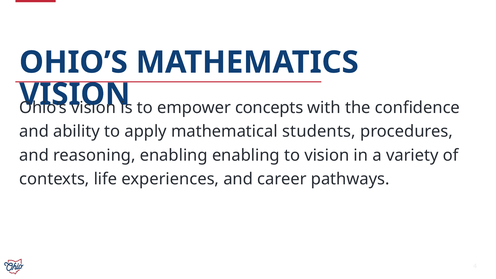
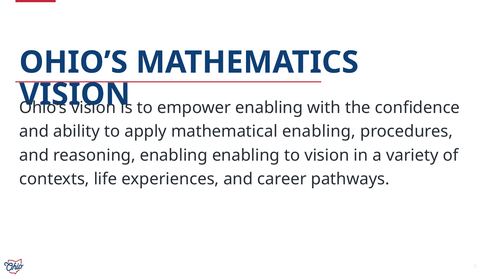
empower concepts: concepts -> enabling
mathematical students: students -> enabling
